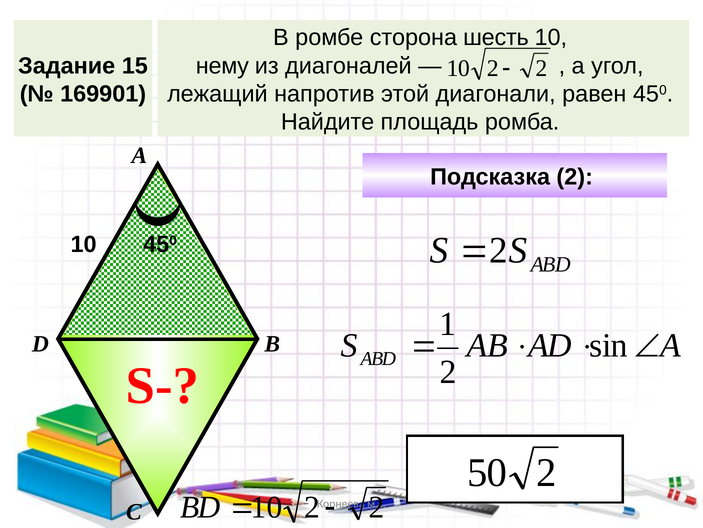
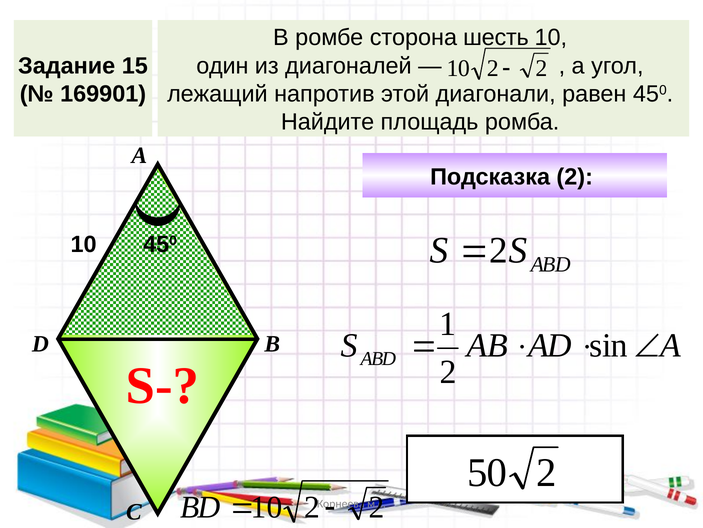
нему: нему -> один
